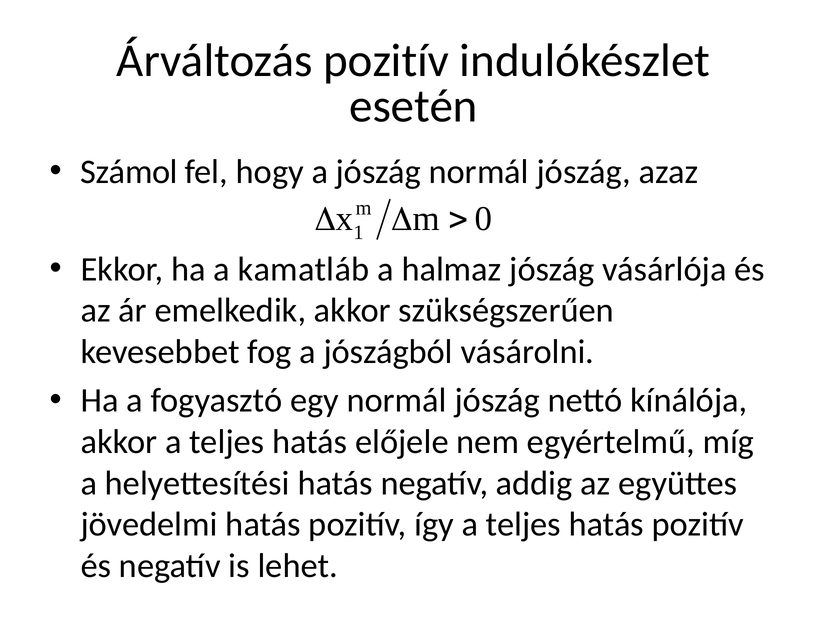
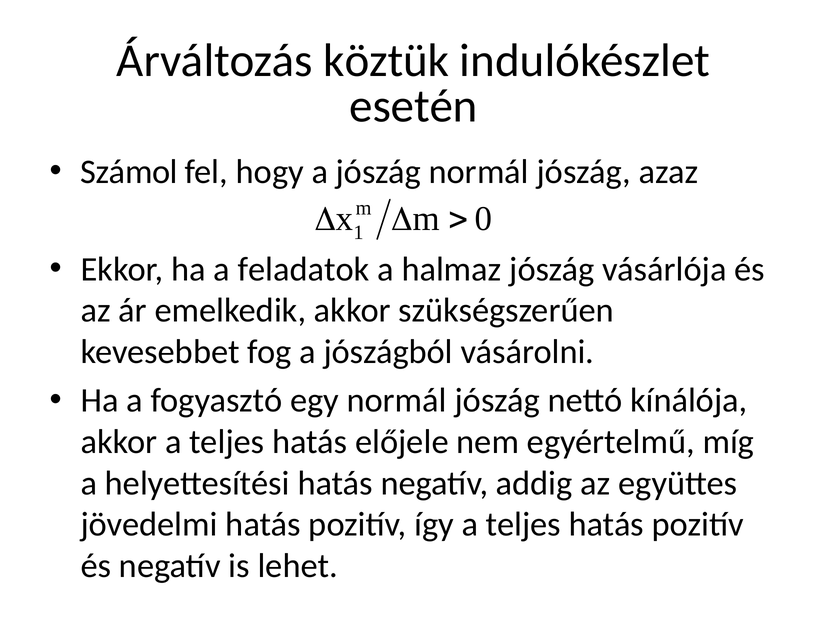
Árváltozás pozitív: pozitív -> köztük
kamatláb: kamatláb -> feladatok
